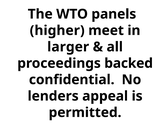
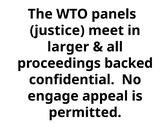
higher: higher -> justice
lenders: lenders -> engage
